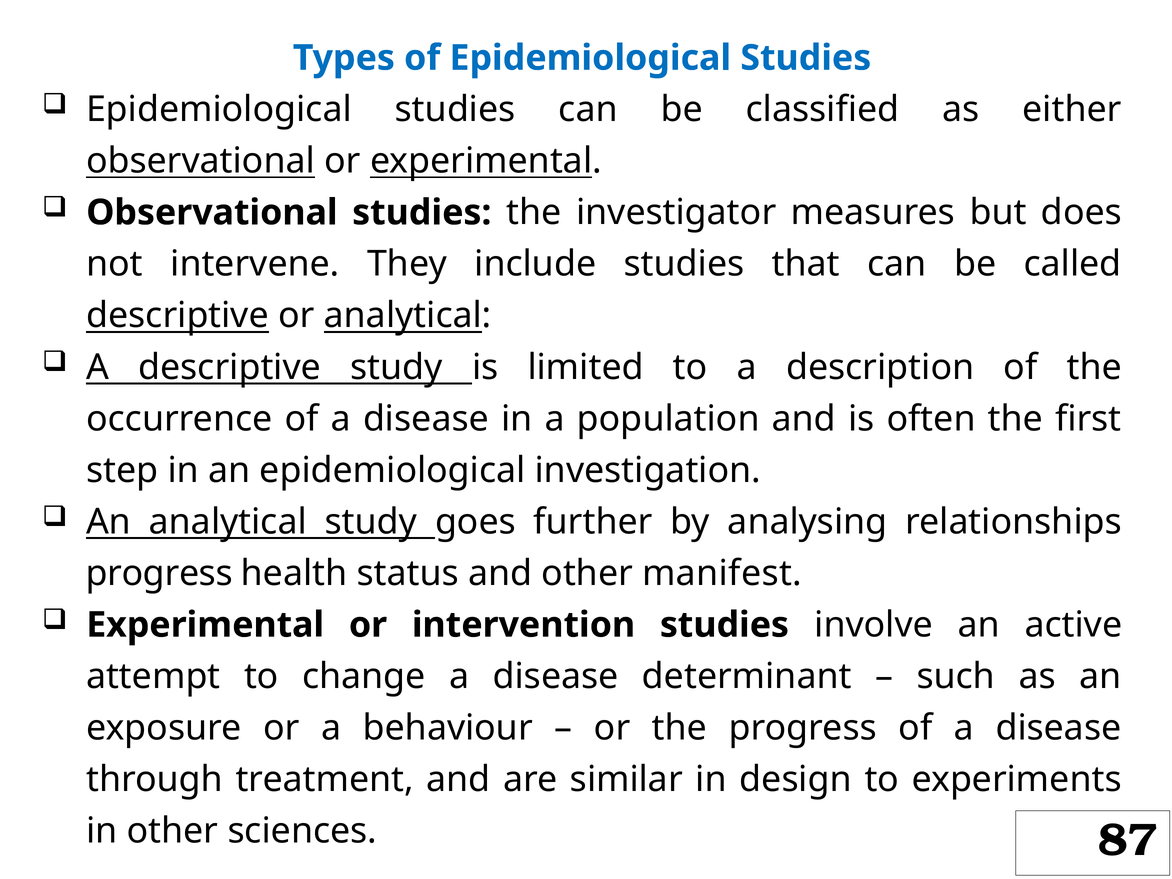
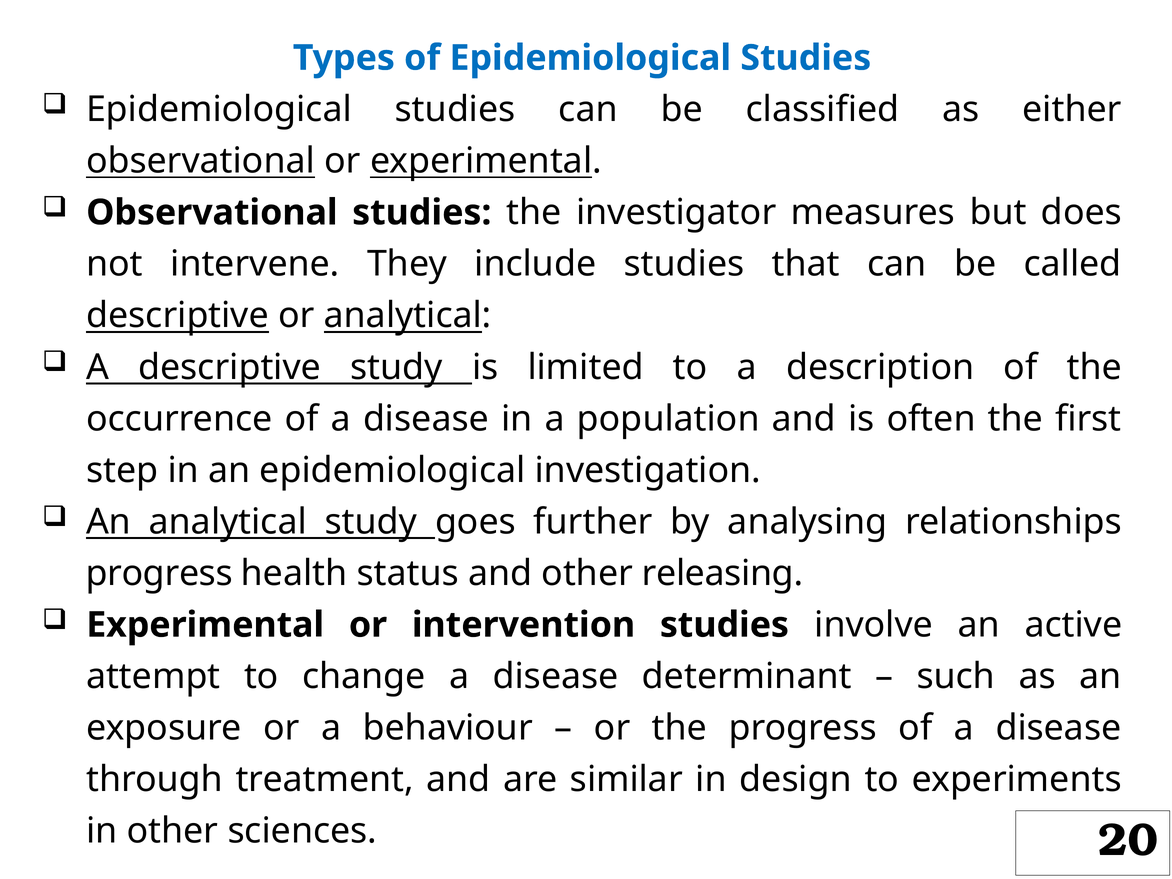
manifest: manifest -> releasing
87: 87 -> 20
